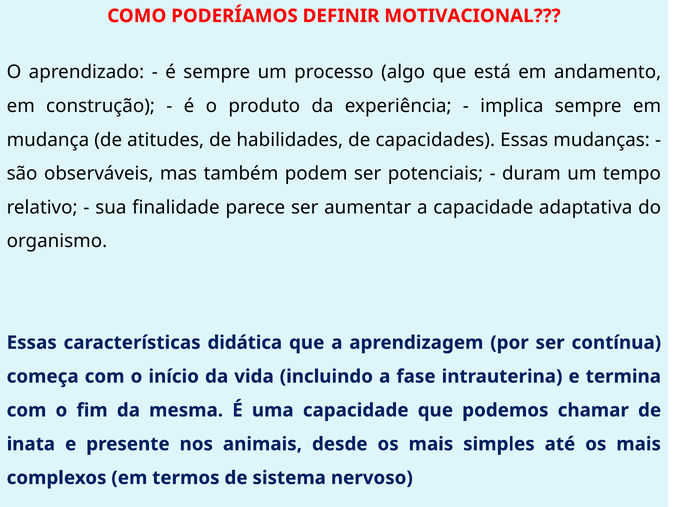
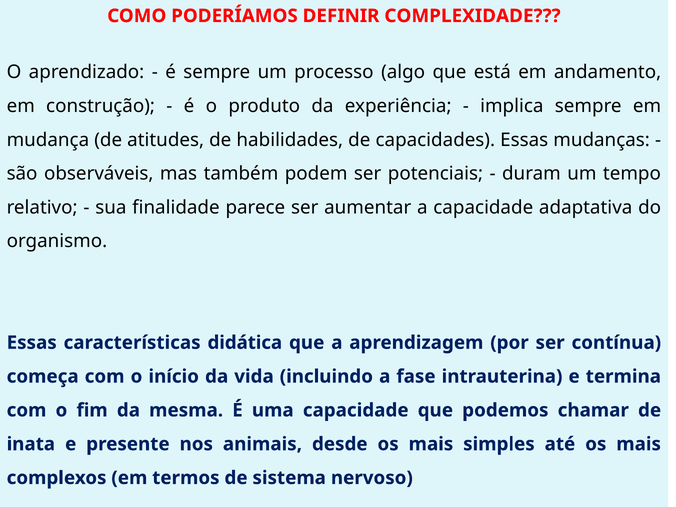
MOTIVACIONAL: MOTIVACIONAL -> COMPLEXIDADE
